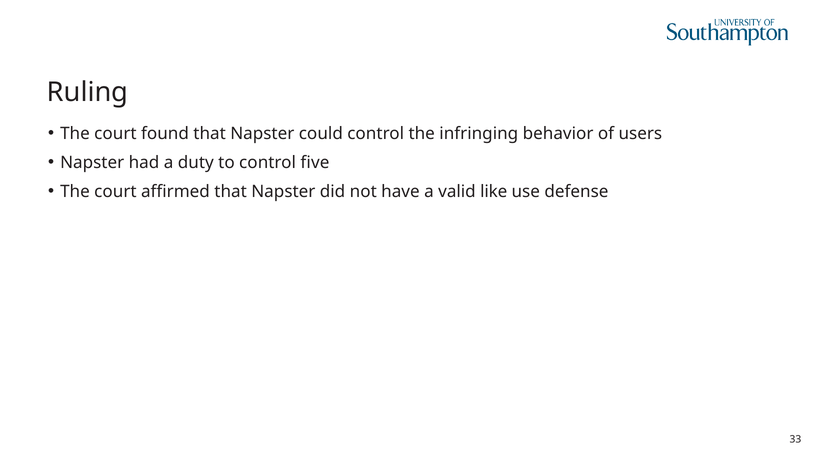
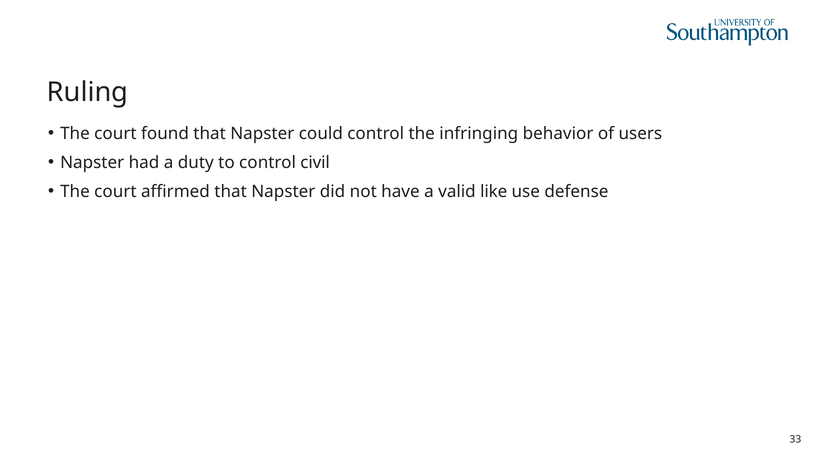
five: five -> civil
